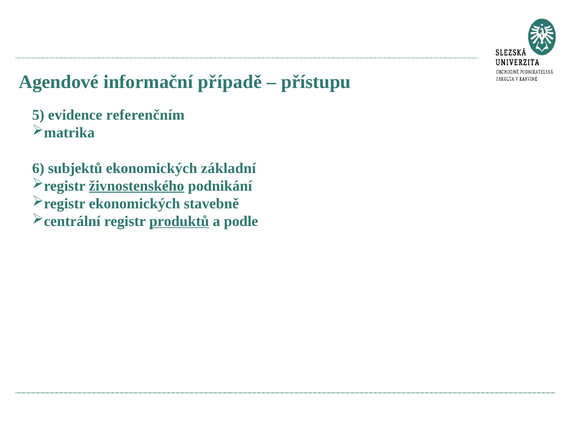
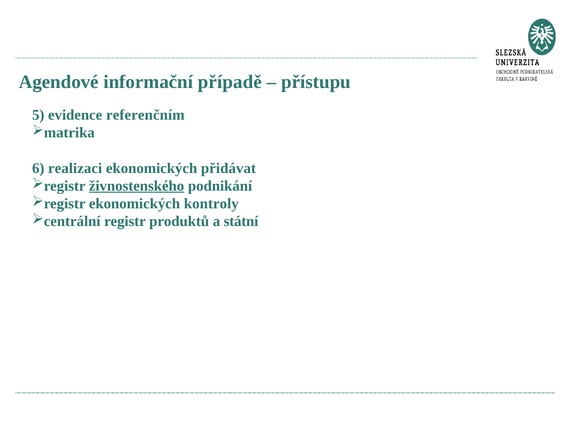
subjektů: subjektů -> realizaci
základní: základní -> přidávat
stavebně: stavebně -> kontroly
produktů underline: present -> none
podle: podle -> státní
